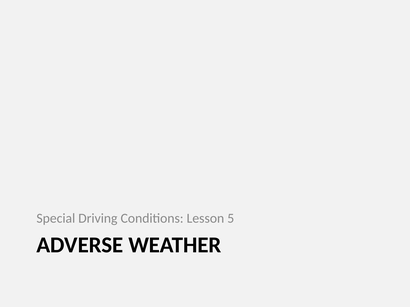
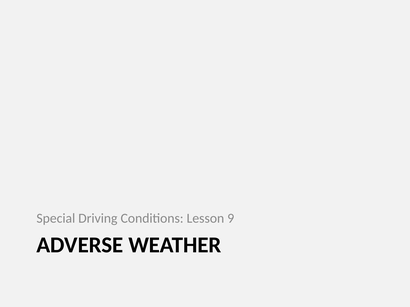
5: 5 -> 9
